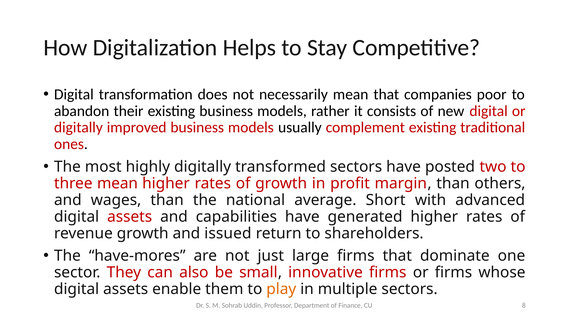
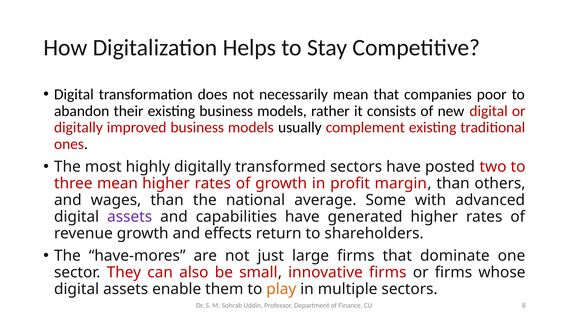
Short: Short -> Some
assets at (130, 217) colour: red -> purple
issued: issued -> effects
